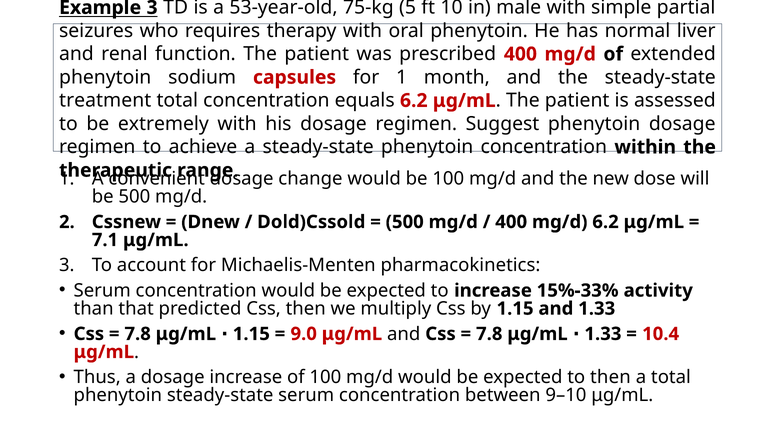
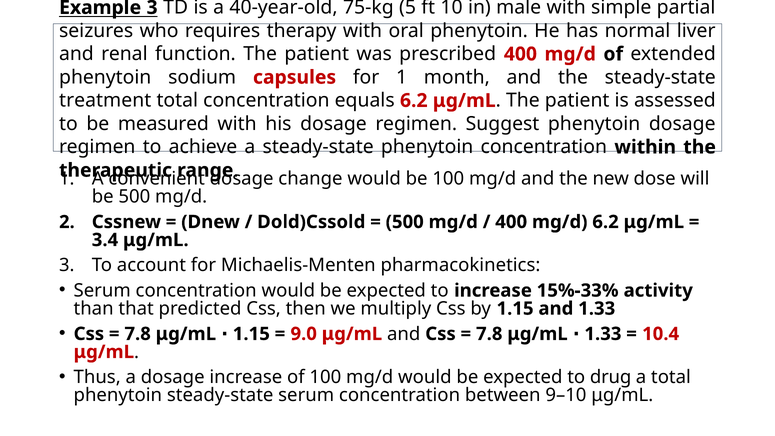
53-year-old: 53-year-old -> 40-year-old
extremely: extremely -> measured
7.1: 7.1 -> 3.4
to then: then -> drug
